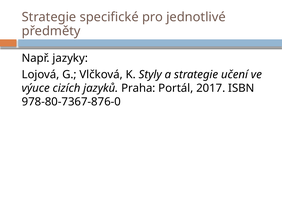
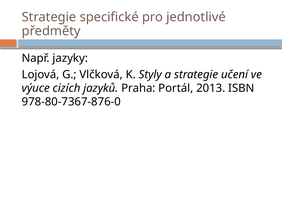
2017: 2017 -> 2013
